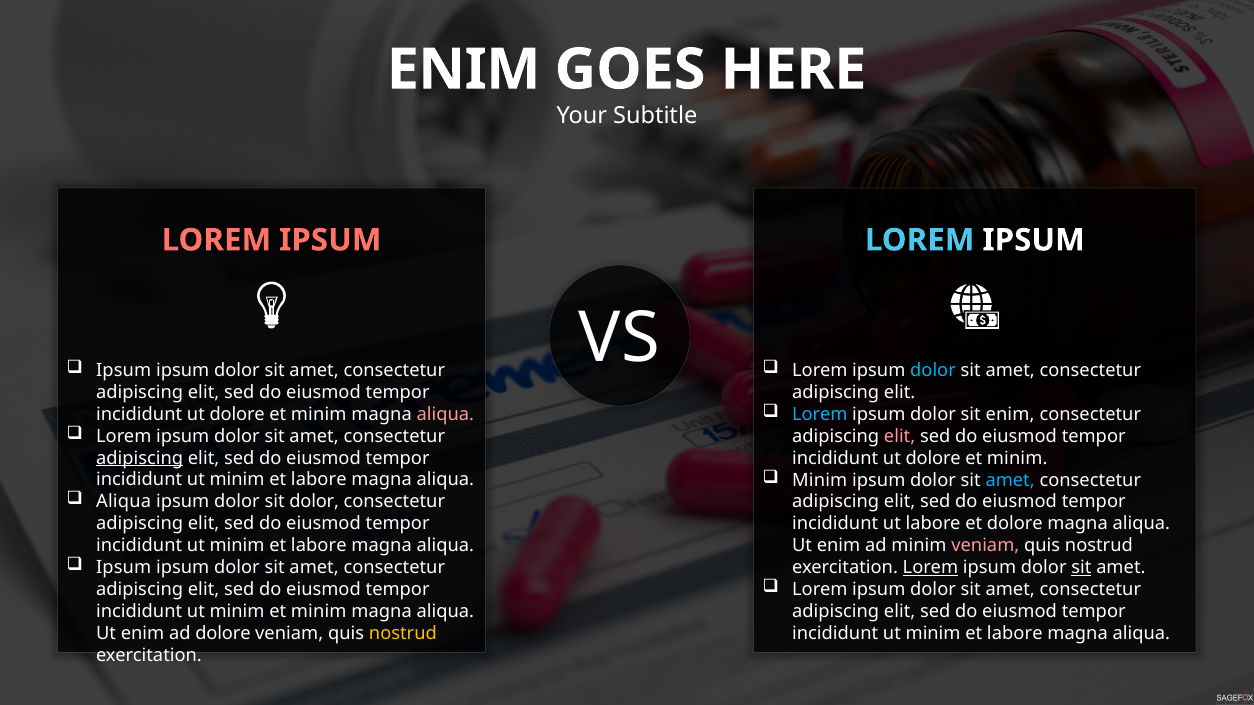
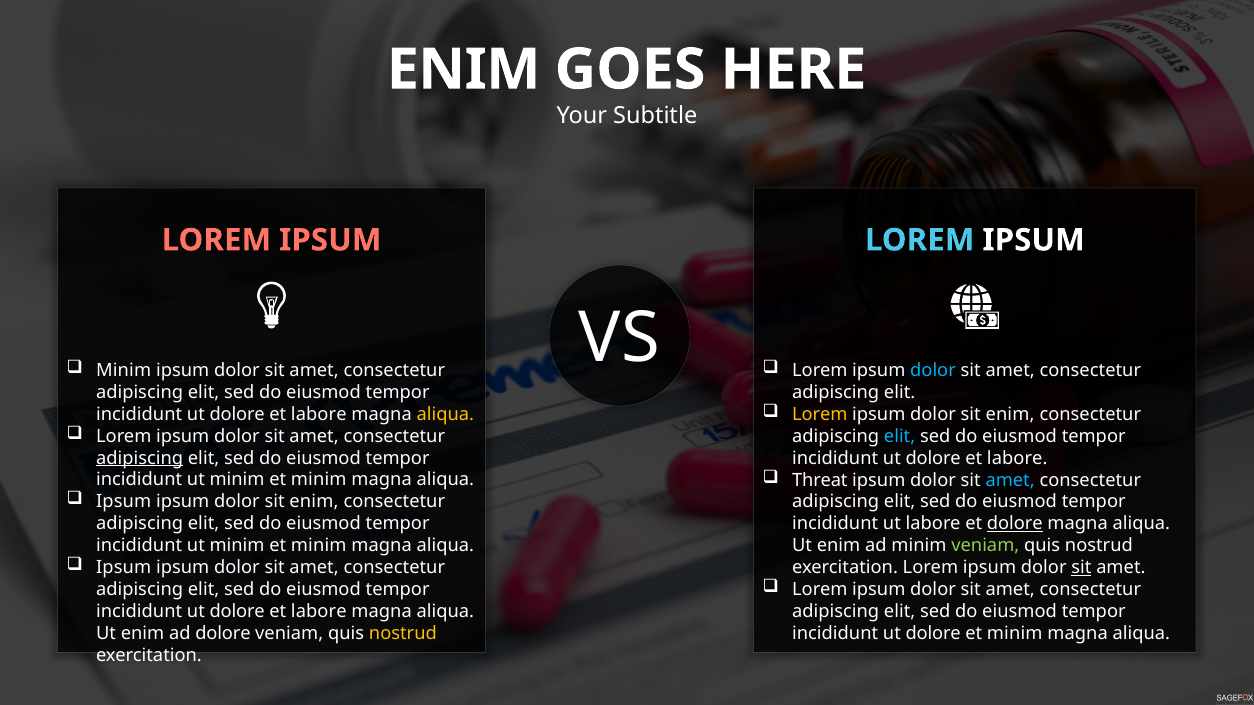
Ipsum at (124, 370): Ipsum -> Minim
Lorem at (820, 414) colour: light blue -> yellow
minim at (319, 414): minim -> labore
aliqua at (445, 414) colour: pink -> yellow
elit at (900, 436) colour: pink -> light blue
minim at (1017, 458): minim -> labore
Minim at (820, 480): Minim -> Threat
labore at (319, 480): labore -> minim
Aliqua at (124, 502): Aliqua -> Ipsum
dolor at (314, 502): dolor -> enim
dolore at (1015, 524) underline: none -> present
labore at (319, 546): labore -> minim
veniam at (985, 546) colour: pink -> light green
Lorem at (930, 568) underline: present -> none
minim at (237, 612): minim -> dolore
minim at (319, 612): minim -> labore
minim at (933, 634): minim -> dolore
labore at (1015, 634): labore -> minim
